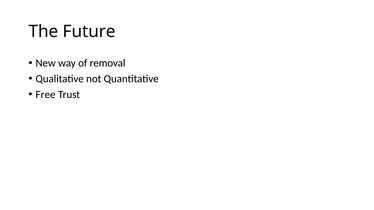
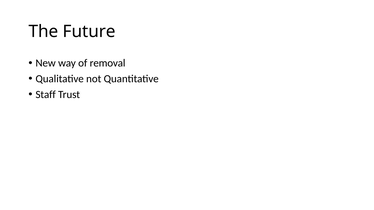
Free: Free -> Staff
